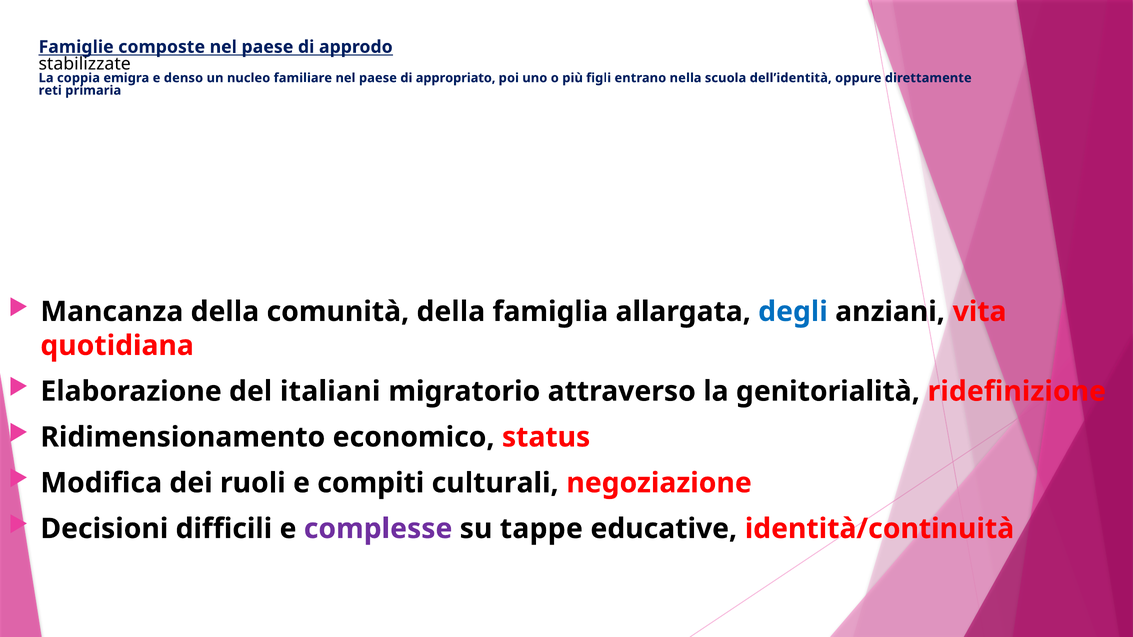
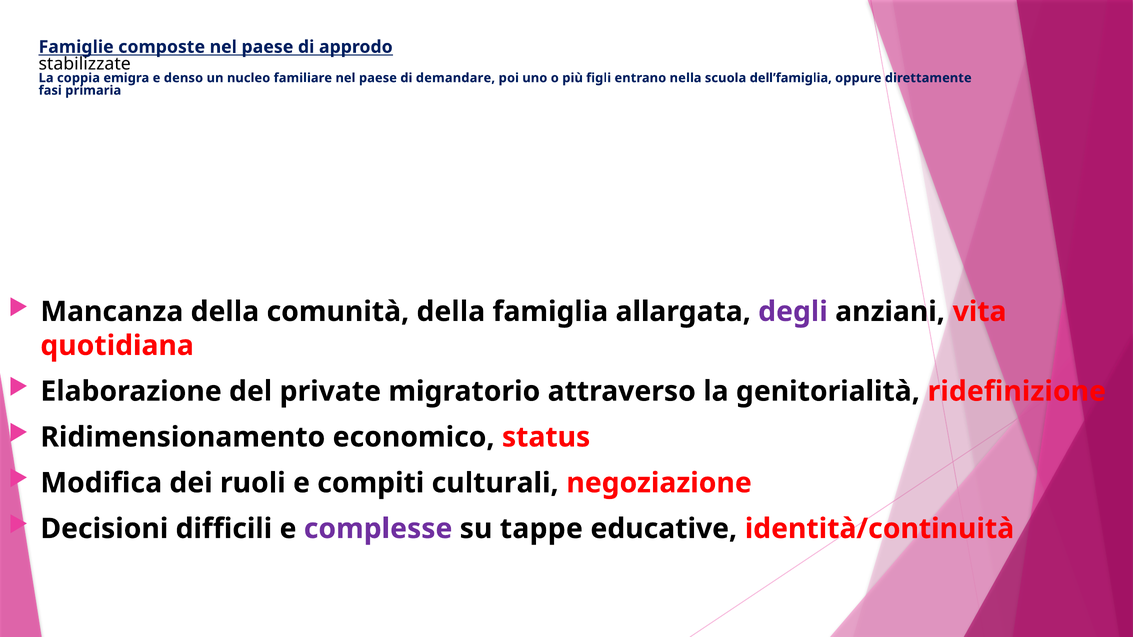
appropriato: appropriato -> demandare
dell’identità: dell’identità -> dell’famiglia
reti: reti -> fasi
degli colour: blue -> purple
italiani: italiani -> private
